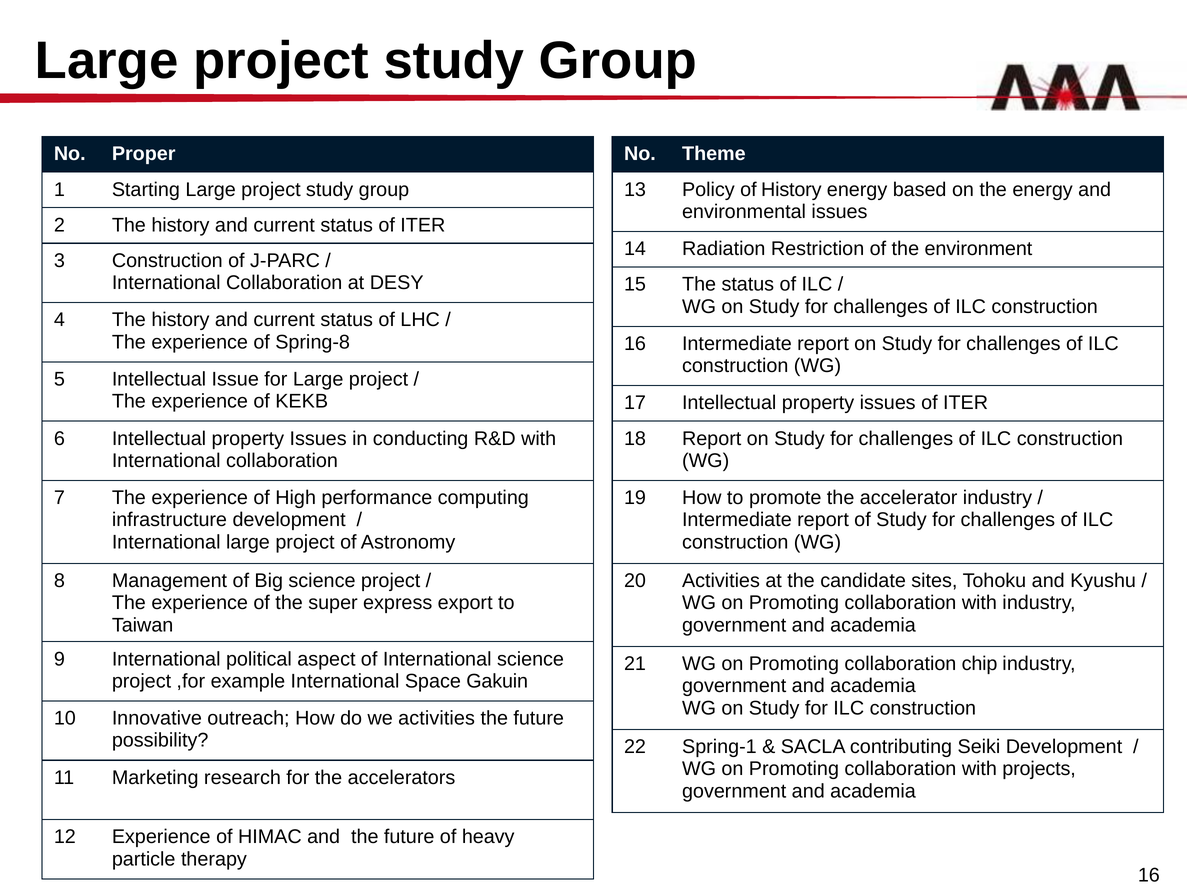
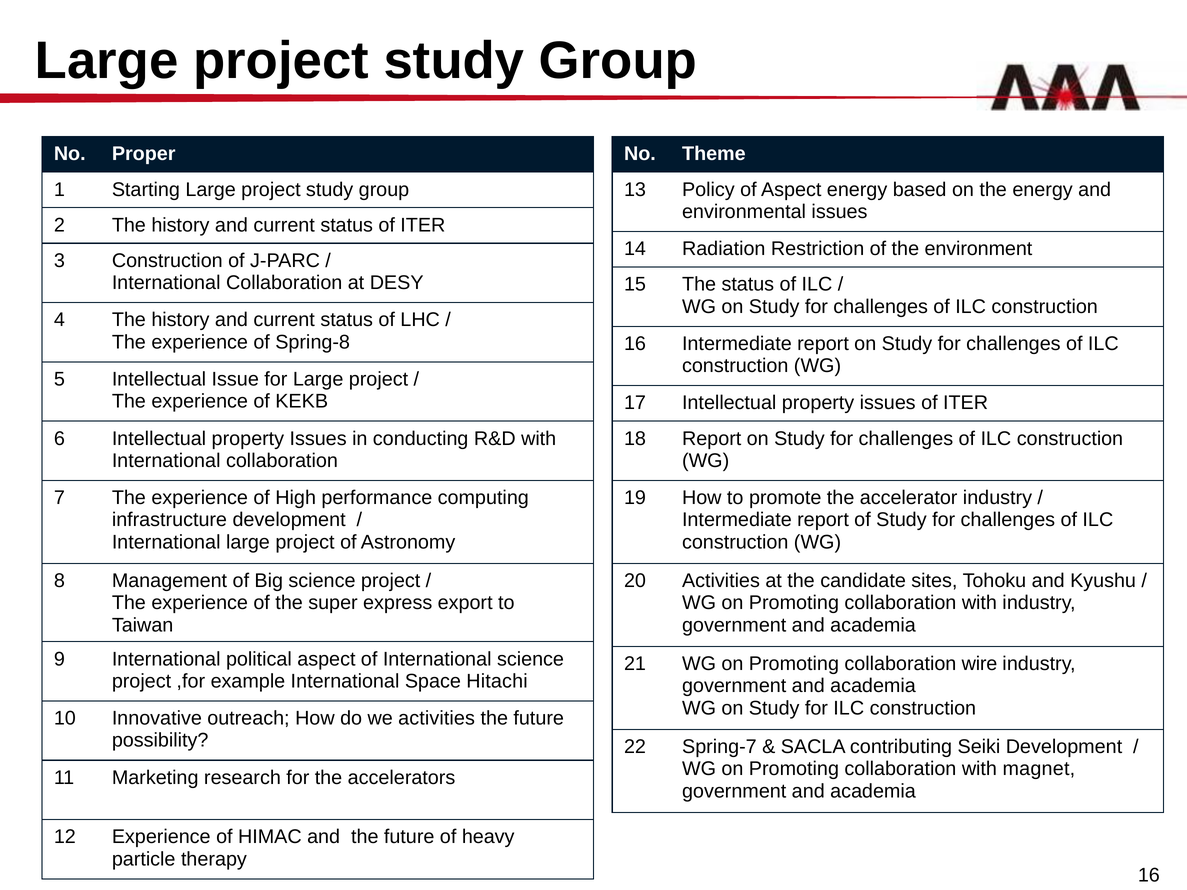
of History: History -> Aspect
chip: chip -> wire
Gakuin: Gakuin -> Hitachi
Spring-1: Spring-1 -> Spring-7
projects: projects -> magnet
